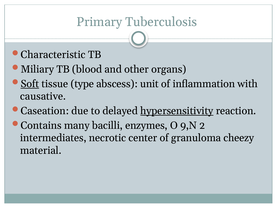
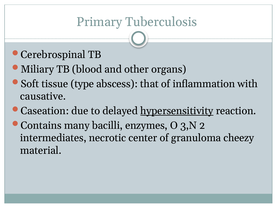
Characteristic: Characteristic -> Cerebrospinal
Soft underline: present -> none
unit: unit -> that
9,N: 9,N -> 3,N
